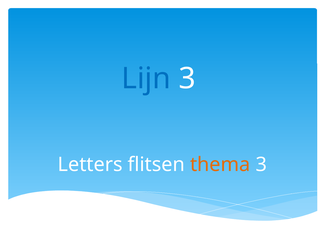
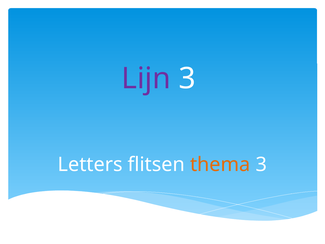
Lijn colour: blue -> purple
